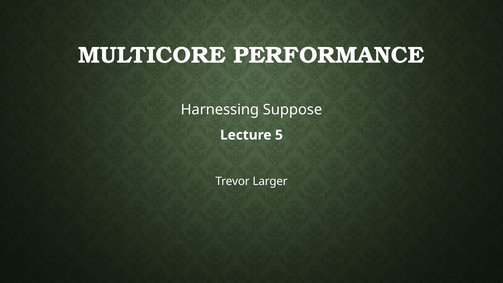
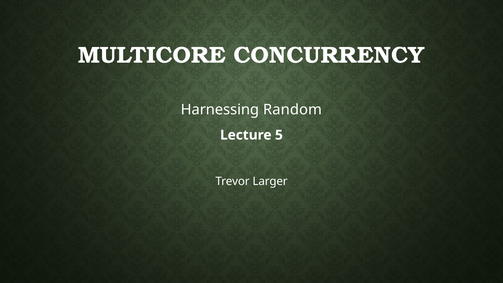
PERFORMANCE: PERFORMANCE -> CONCURRENCY
Suppose: Suppose -> Random
